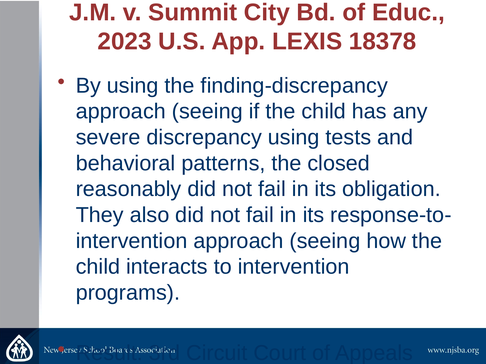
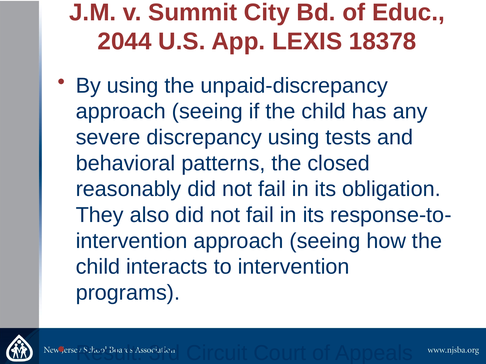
2023: 2023 -> 2044
finding-discrepancy: finding-discrepancy -> unpaid-discrepancy
